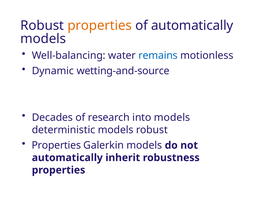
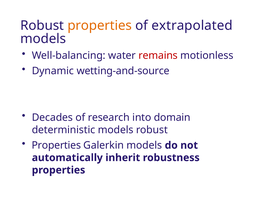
of automatically: automatically -> extrapolated
remains colour: blue -> red
into models: models -> domain
